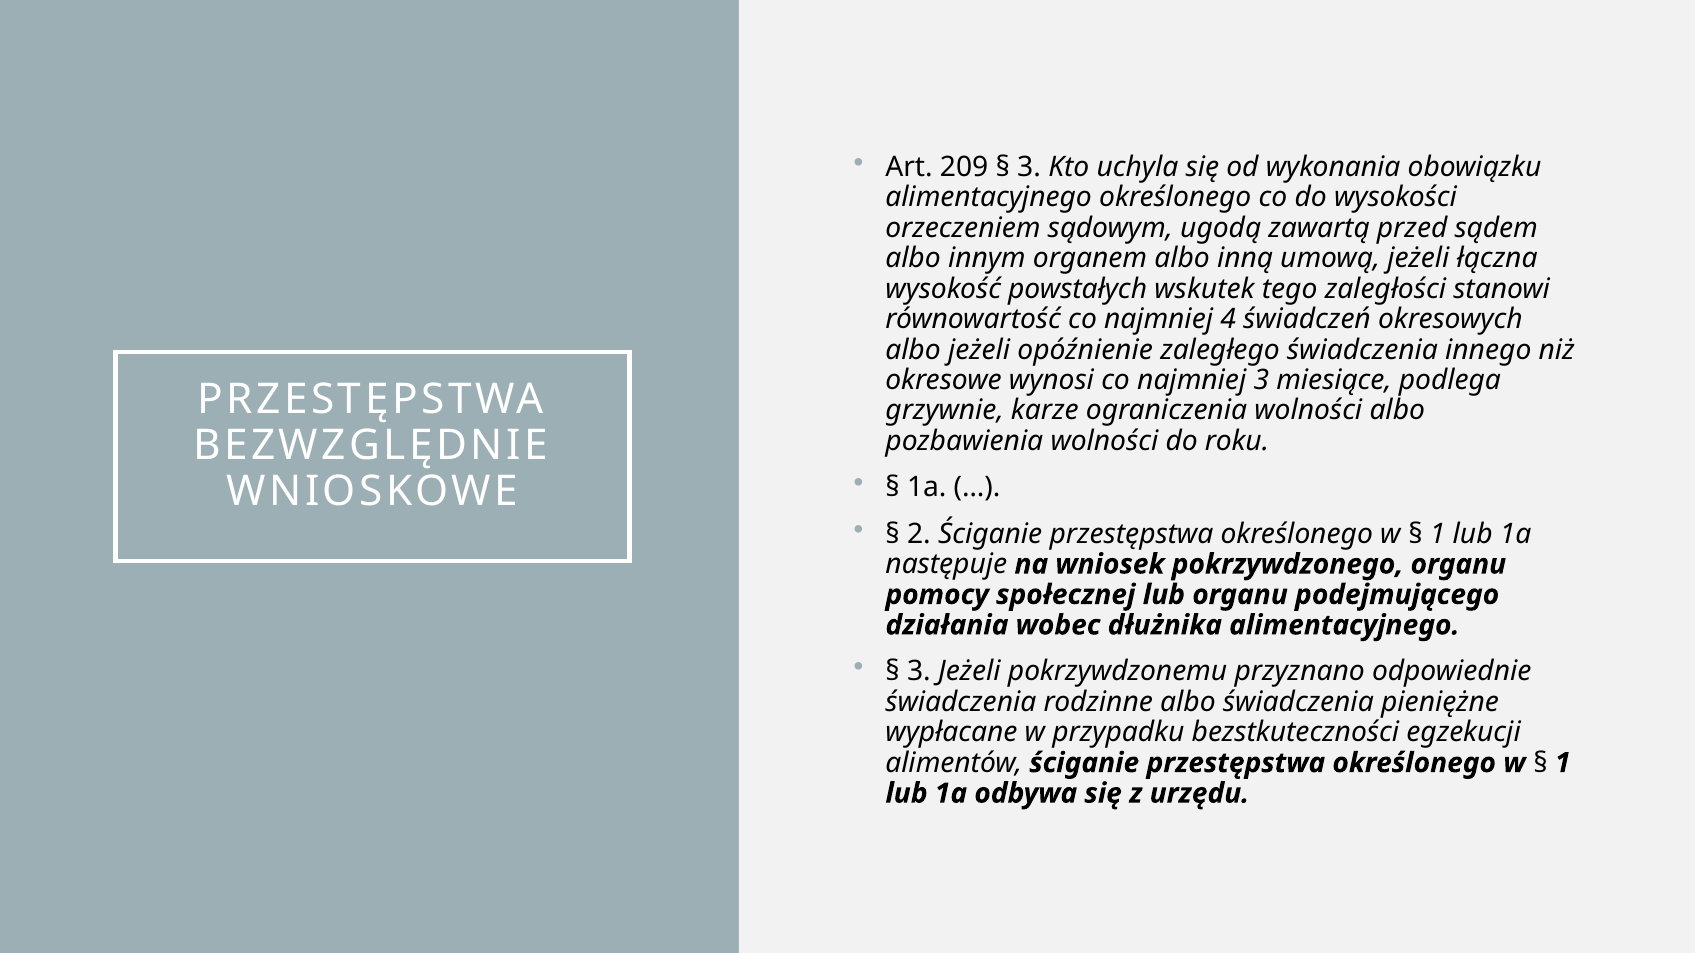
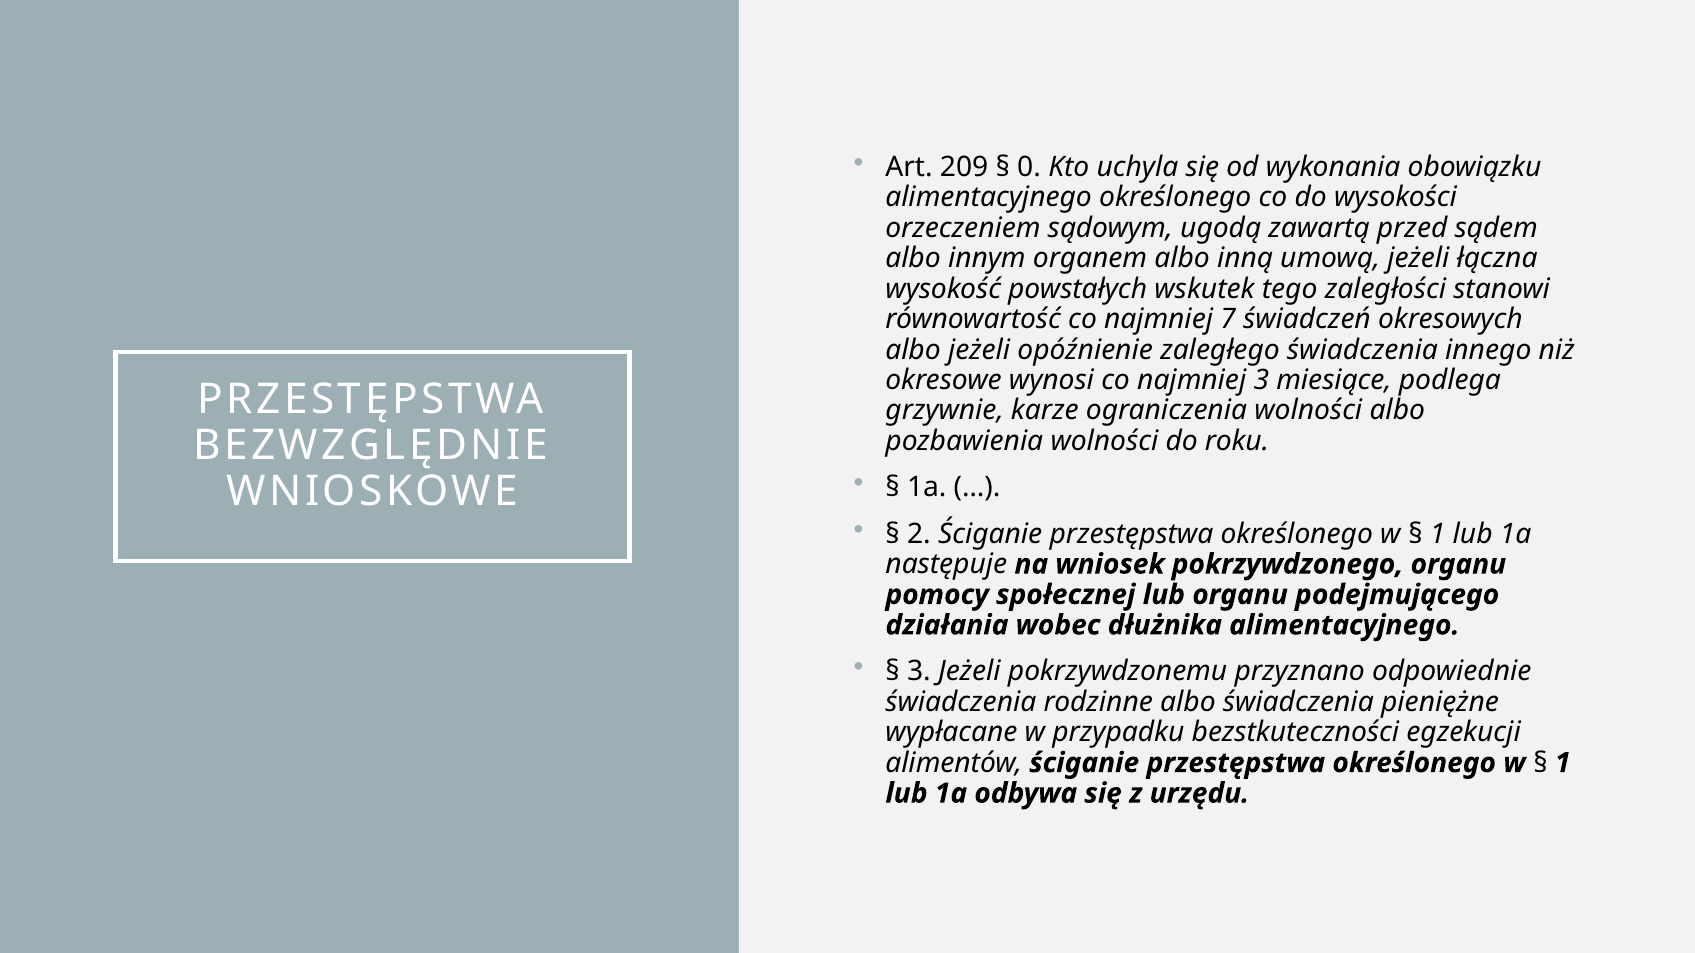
3 at (1029, 167): 3 -> 0
4: 4 -> 7
